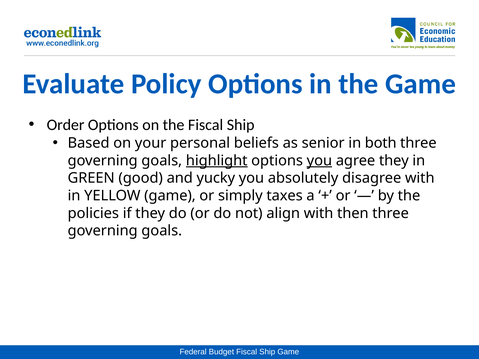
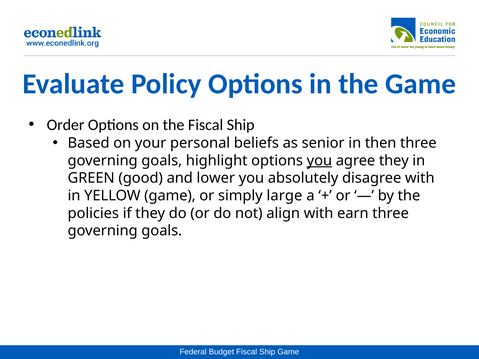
both: both -> then
highlight underline: present -> none
yucky: yucky -> lower
taxes: taxes -> large
then: then -> earn
